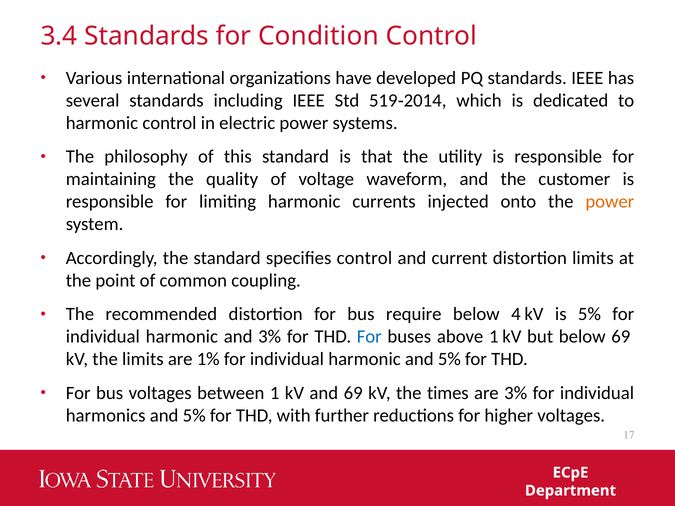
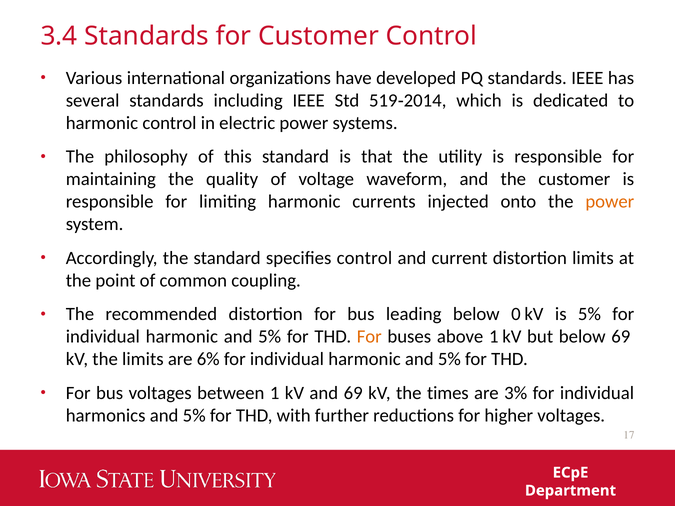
for Condition: Condition -> Customer
require: require -> leading
4: 4 -> 0
3% at (270, 337): 3% -> 5%
For at (369, 337) colour: blue -> orange
1%: 1% -> 6%
